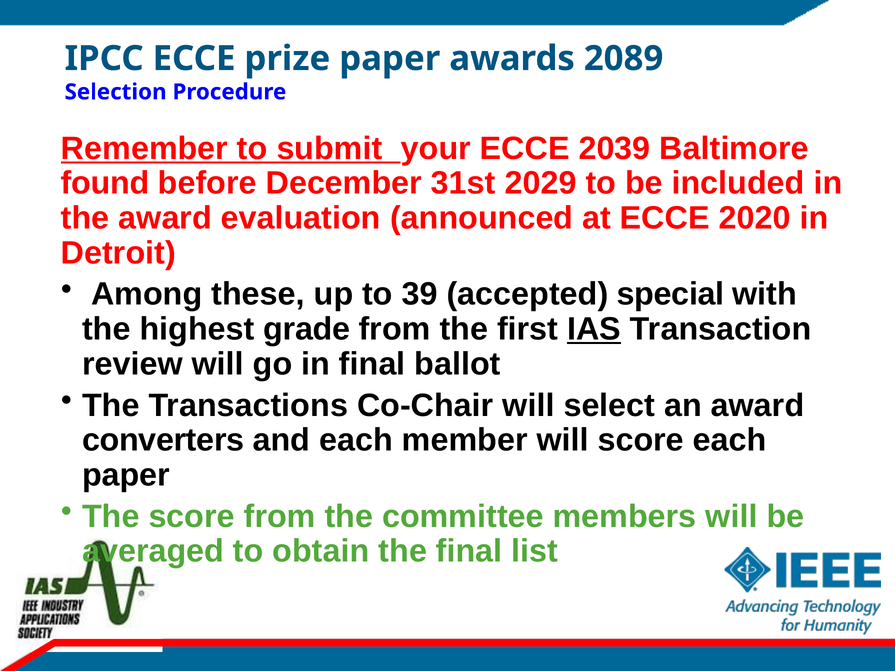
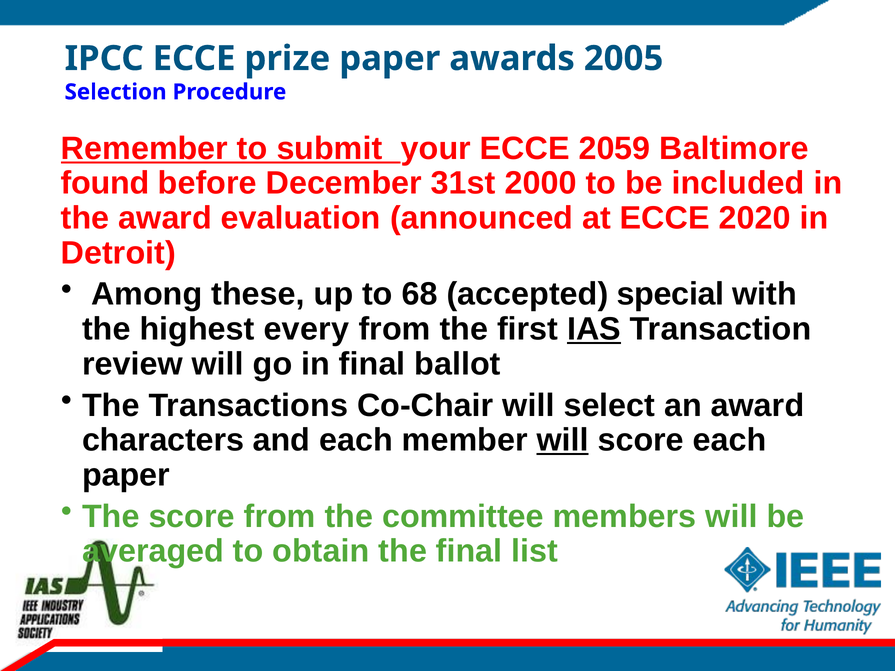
2089: 2089 -> 2005
2039: 2039 -> 2059
2029: 2029 -> 2000
39: 39 -> 68
grade: grade -> every
converters: converters -> characters
will at (563, 440) underline: none -> present
